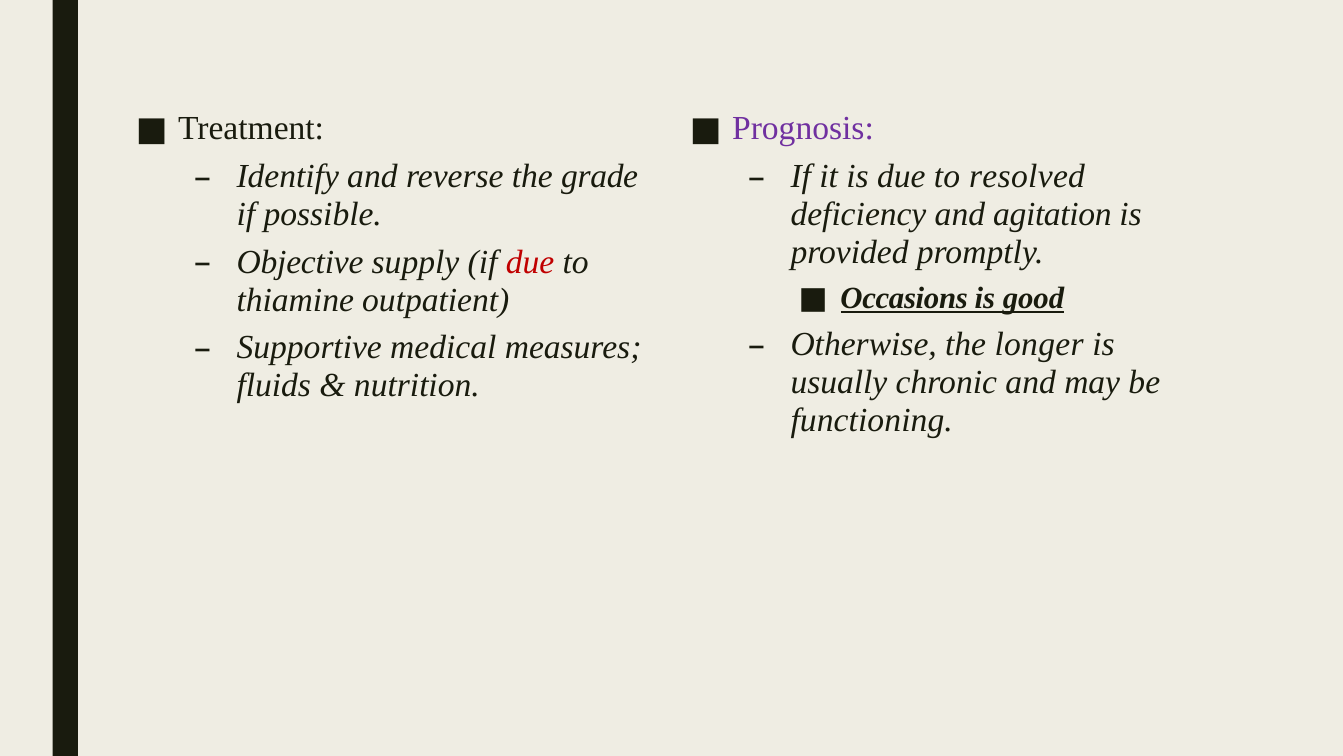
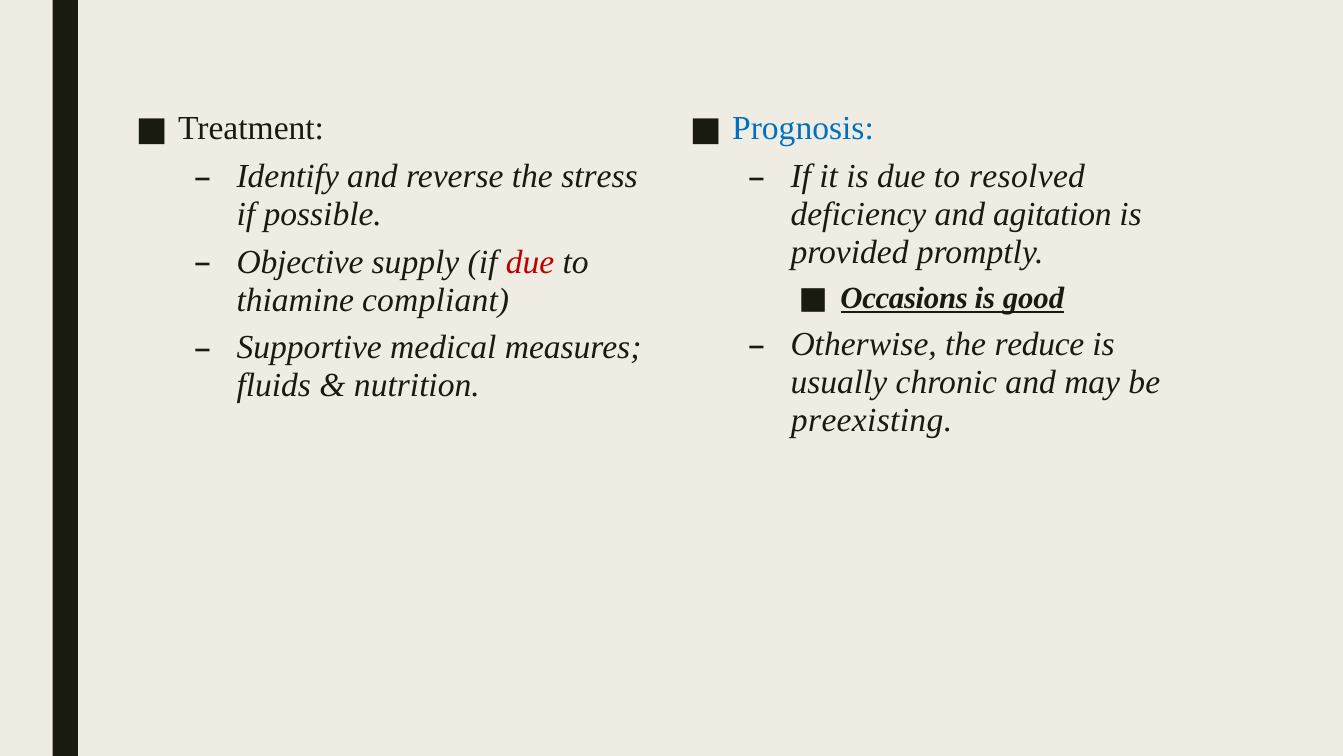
Prognosis colour: purple -> blue
grade: grade -> stress
outpatient: outpatient -> compliant
longer: longer -> reduce
functioning: functioning -> preexisting
